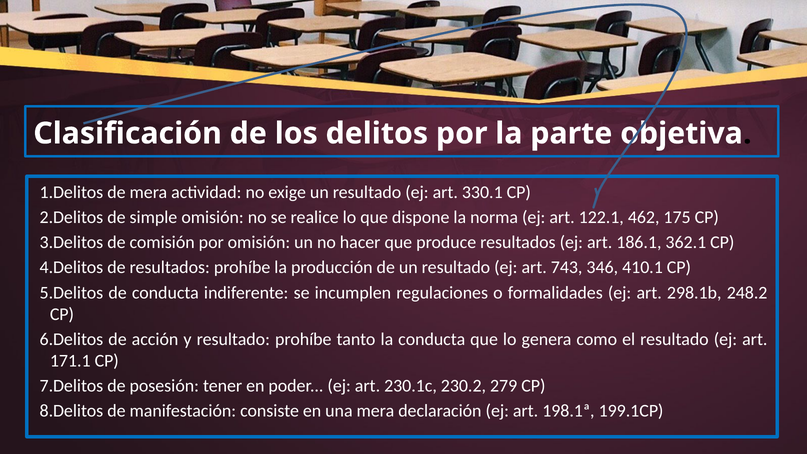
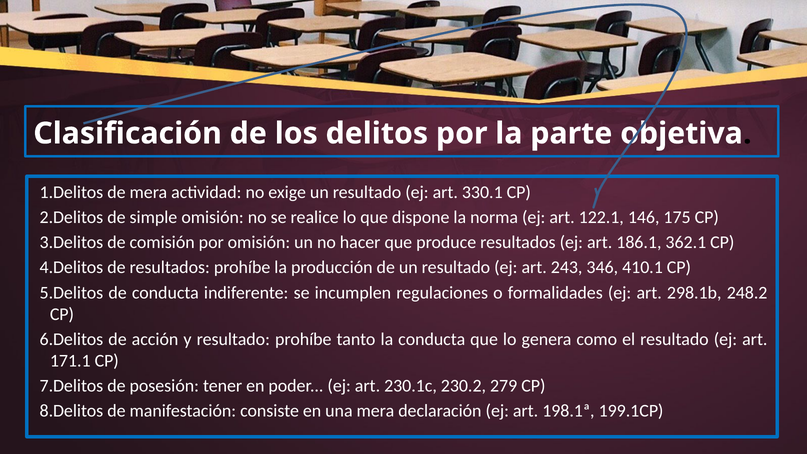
462: 462 -> 146
743: 743 -> 243
